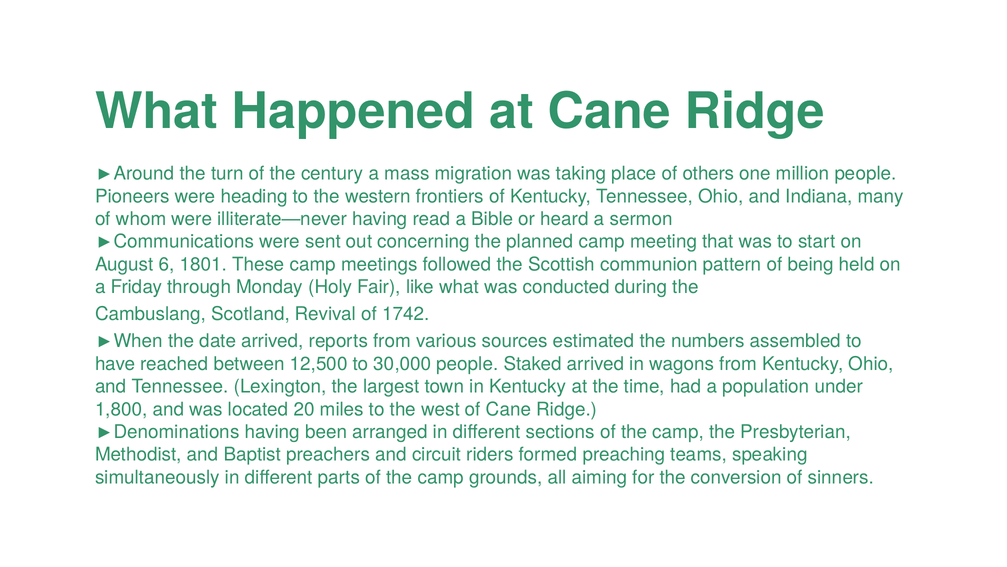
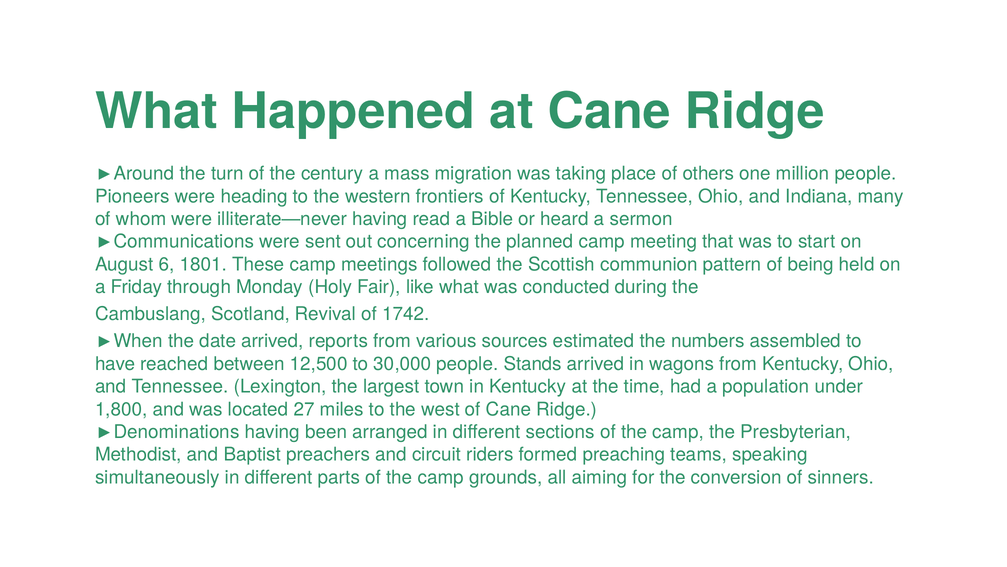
Staked: Staked -> Stands
20: 20 -> 27
